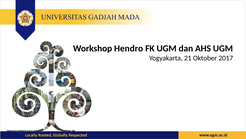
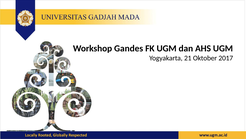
Hendro: Hendro -> Gandes
